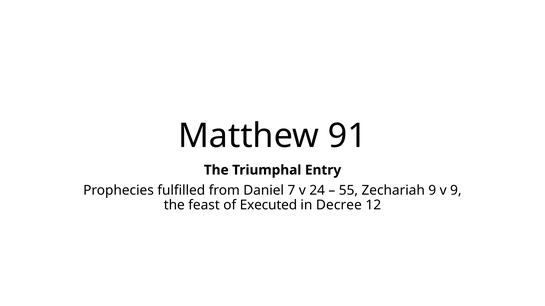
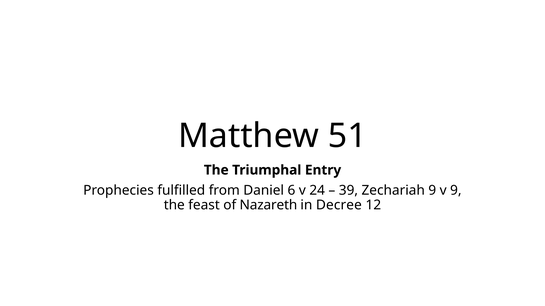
91: 91 -> 51
7: 7 -> 6
55: 55 -> 39
Executed: Executed -> Nazareth
